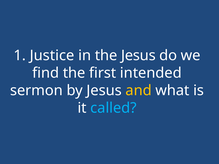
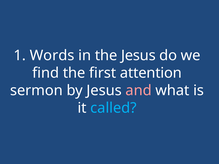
Justice: Justice -> Words
intended: intended -> attention
and colour: yellow -> pink
